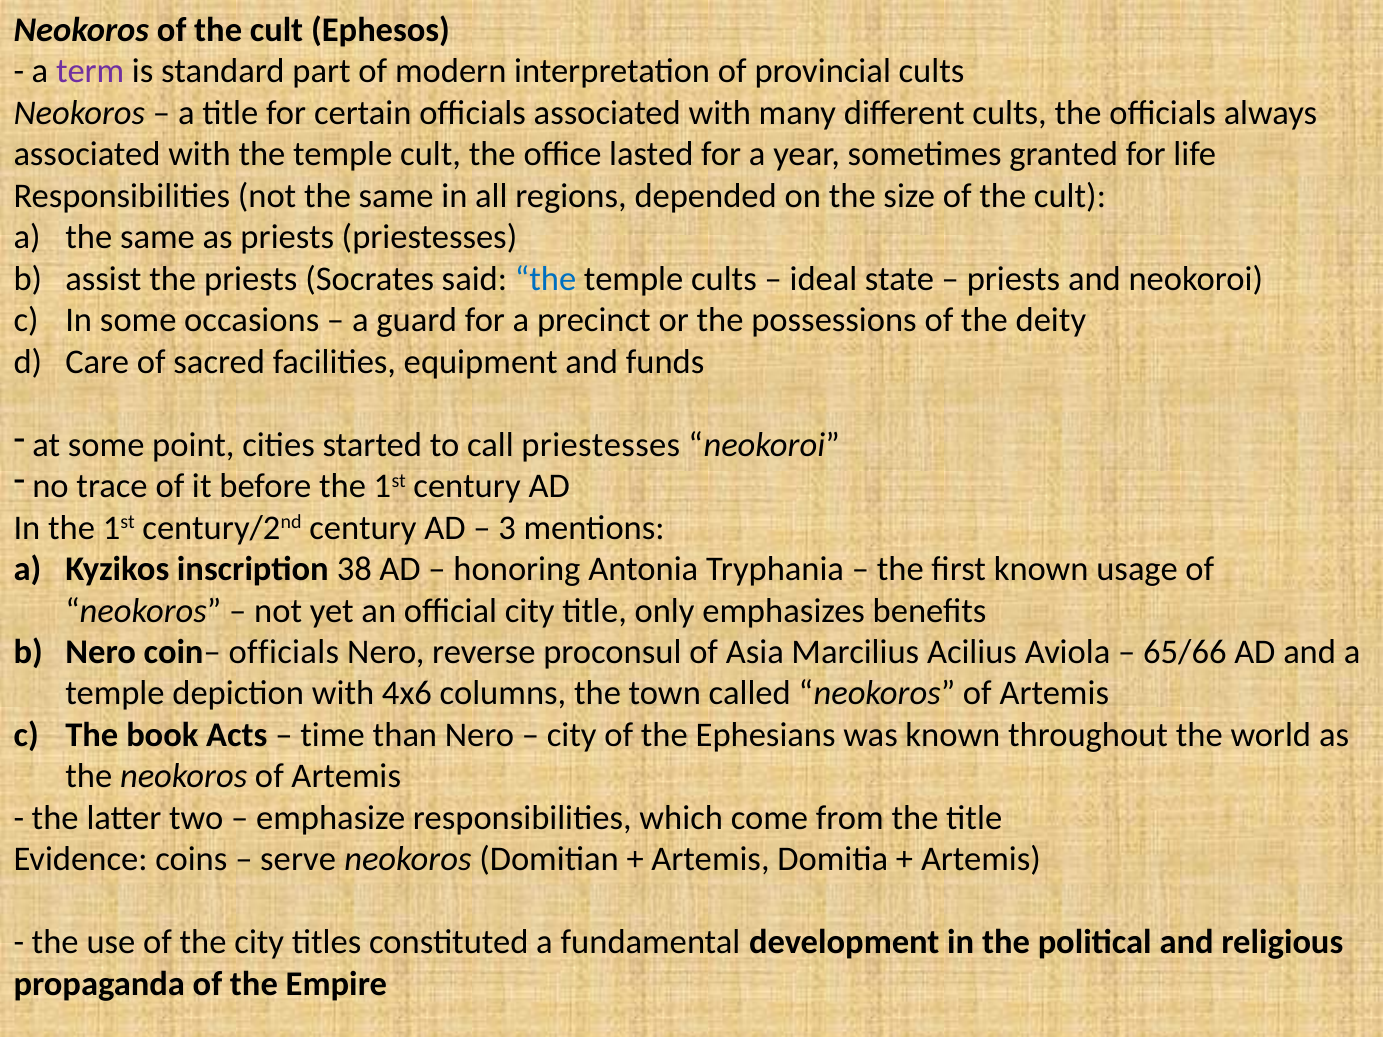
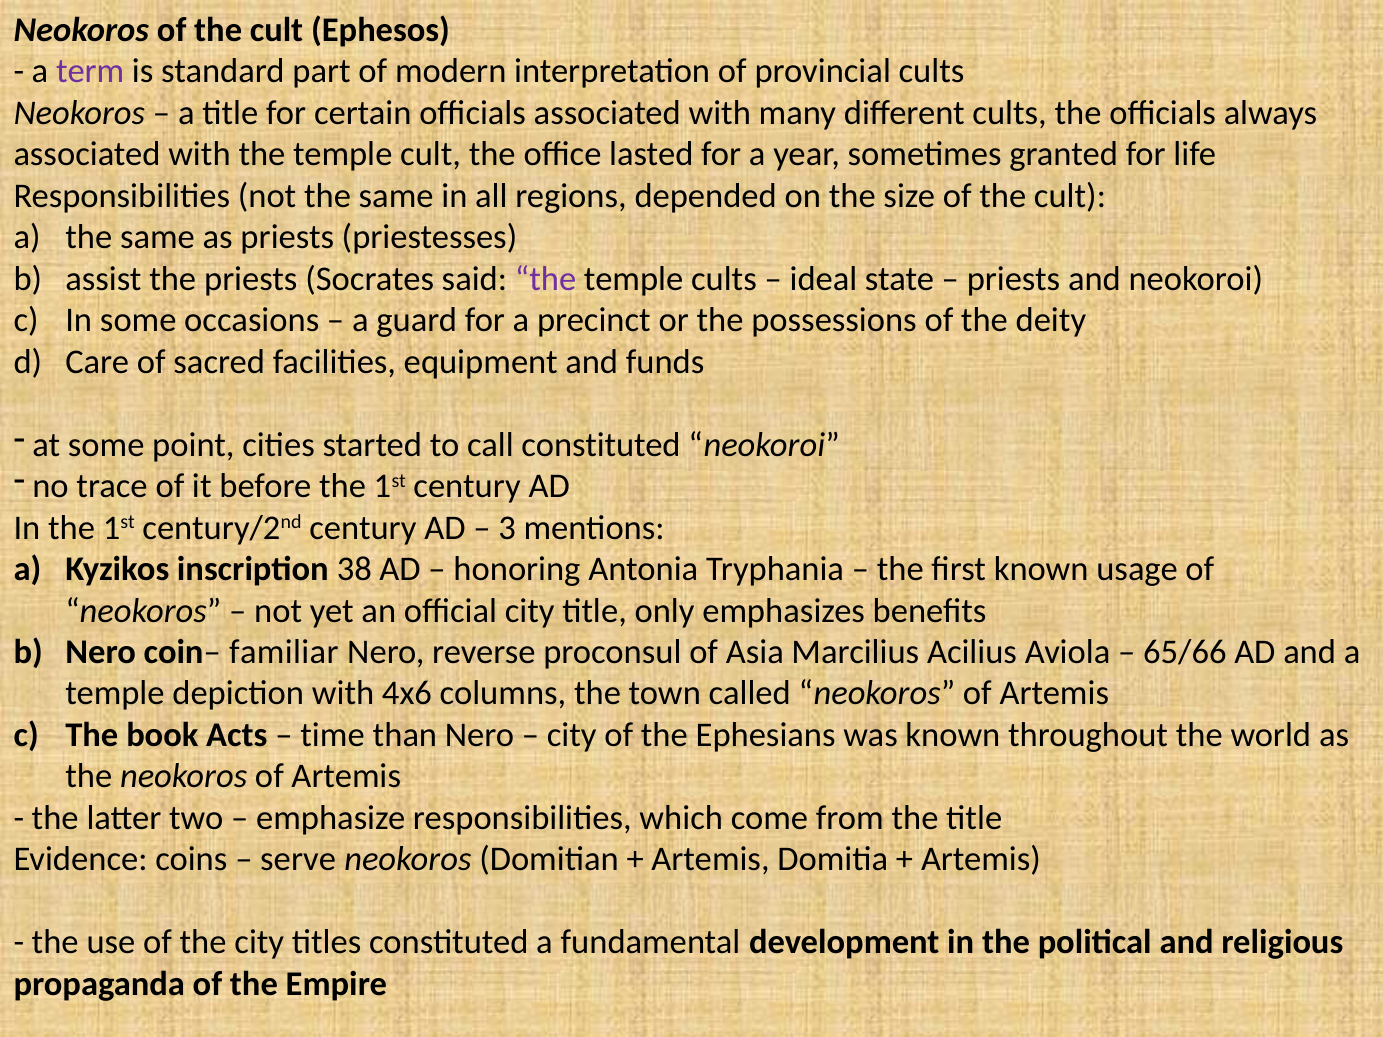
the at (546, 279) colour: blue -> purple
call priestesses: priestesses -> constituted
coin– officials: officials -> familiar
